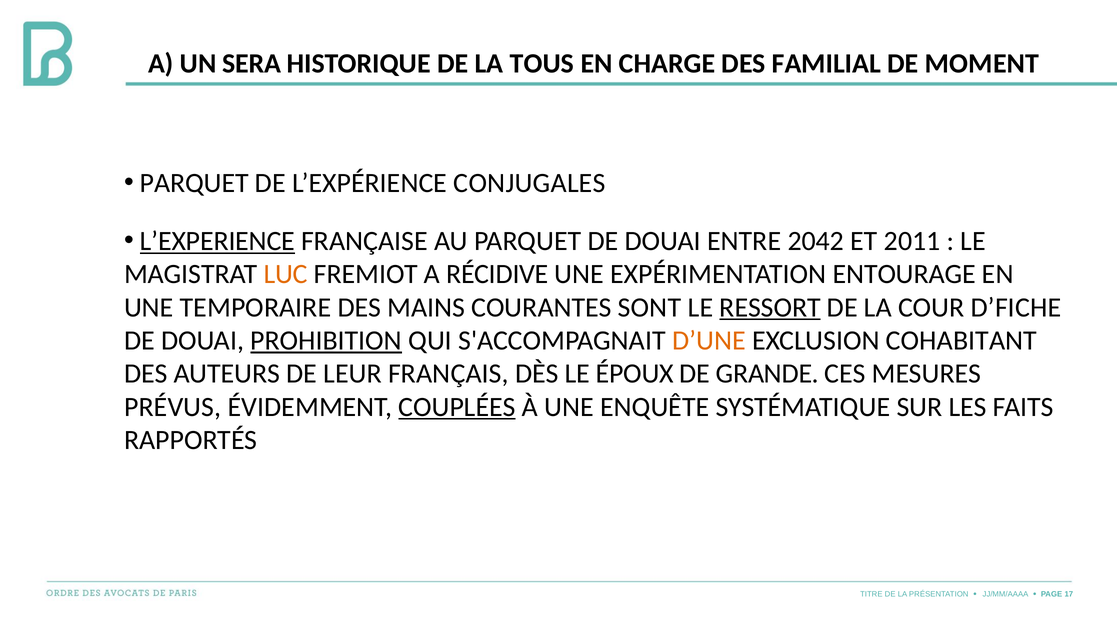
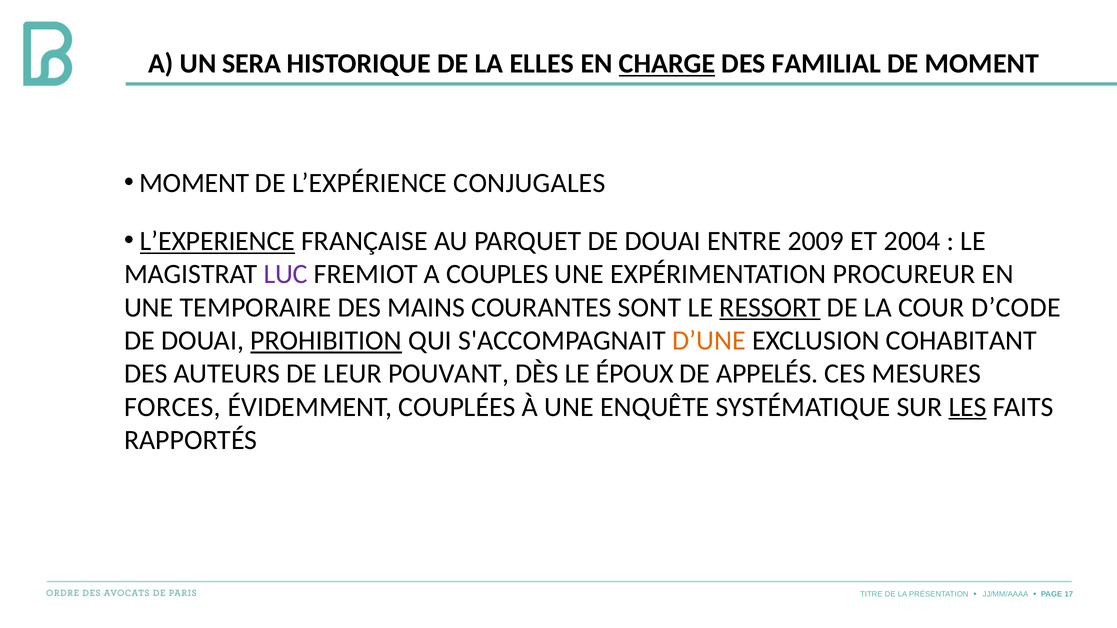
TOUS: TOUS -> ELLES
CHARGE underline: none -> present
PARQUET at (194, 183): PARQUET -> MOMENT
2042: 2042 -> 2009
2011: 2011 -> 2004
LUC colour: orange -> purple
RÉCIDIVE: RÉCIDIVE -> COUPLES
ENTOURAGE: ENTOURAGE -> PROCUREUR
D’FICHE: D’FICHE -> D’CODE
FRANÇAIS: FRANÇAIS -> POUVANT
GRANDE: GRANDE -> APPELÉS
PRÉVUS: PRÉVUS -> FORCES
COUPLÉES underline: present -> none
LES underline: none -> present
